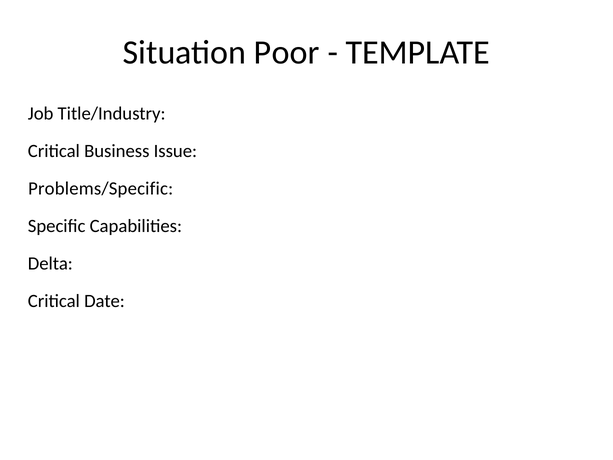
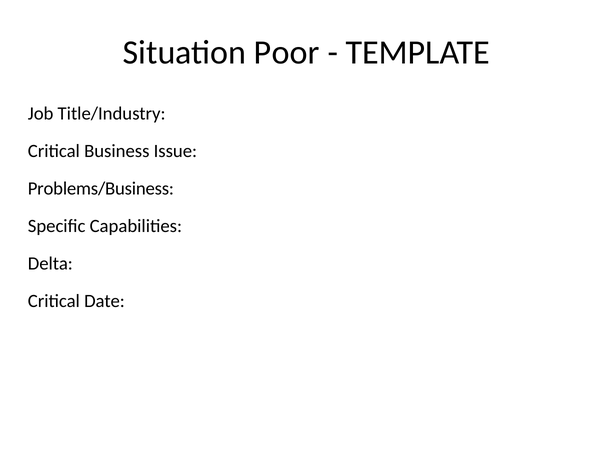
Problems/Specific: Problems/Specific -> Problems/Business
